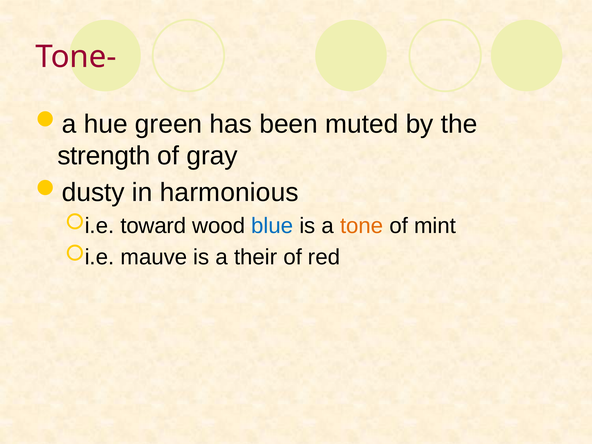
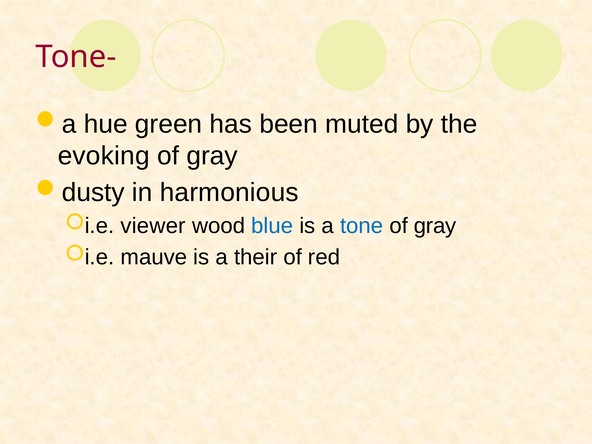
strength: strength -> evoking
toward: toward -> viewer
tone colour: orange -> blue
mint at (435, 226): mint -> gray
